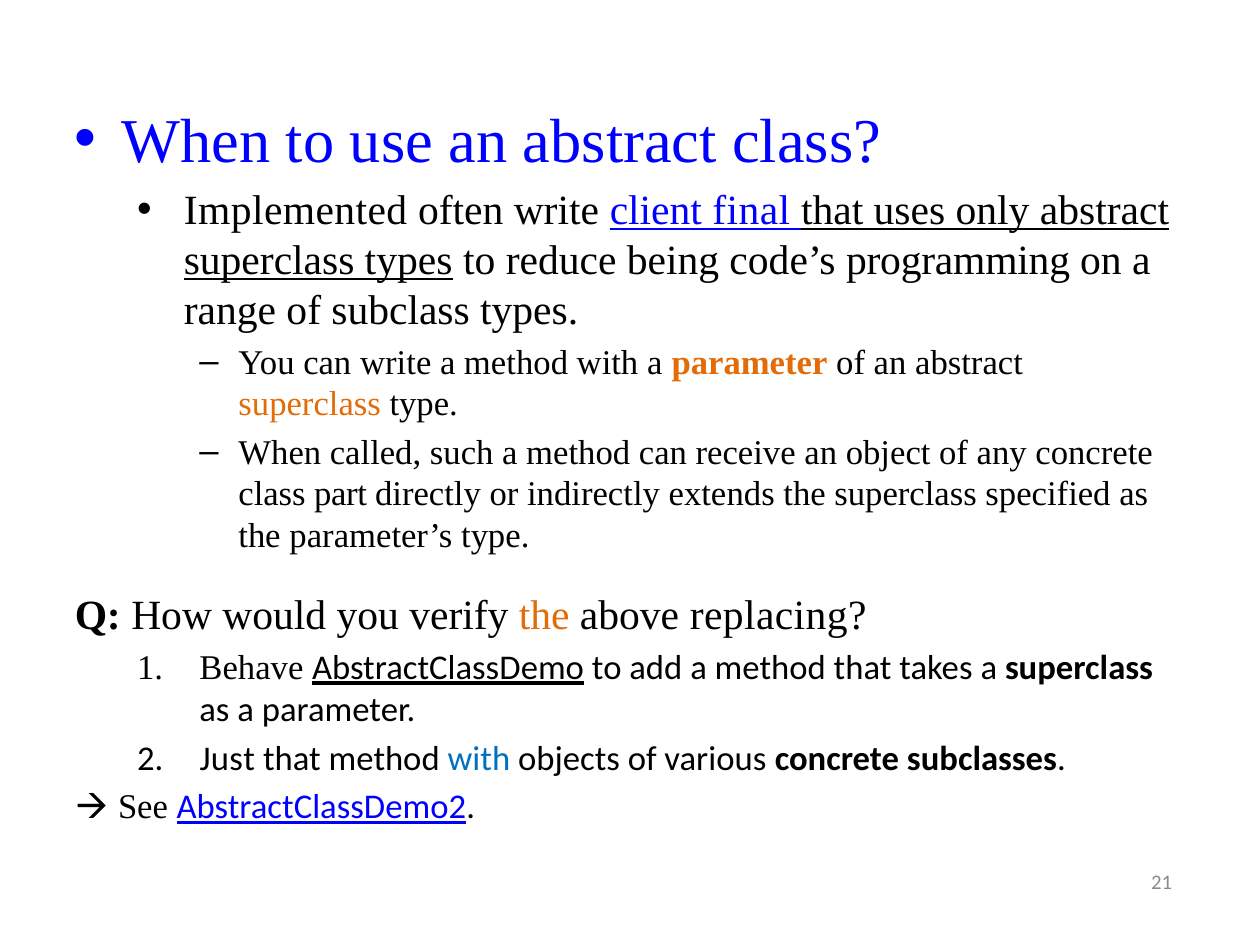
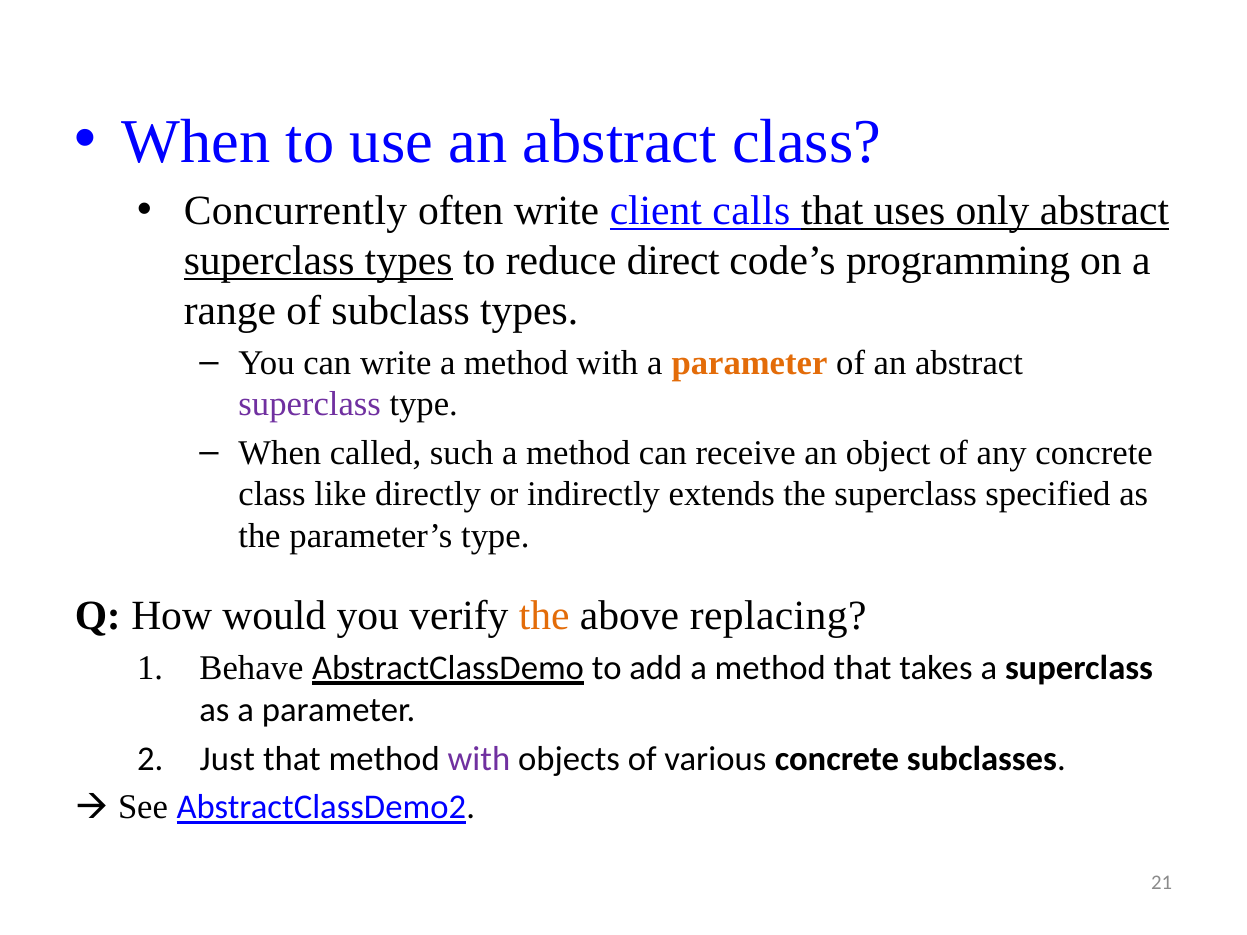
Implemented: Implemented -> Concurrently
final: final -> calls
being: being -> direct
superclass at (310, 404) colour: orange -> purple
part: part -> like
with at (479, 759) colour: blue -> purple
